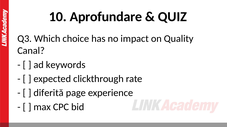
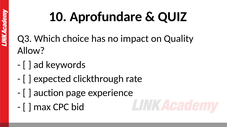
Canal: Canal -> Allow
diferită: diferită -> auction
